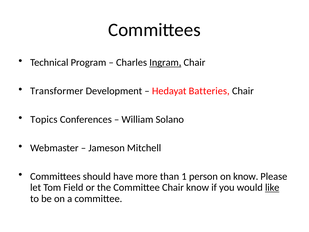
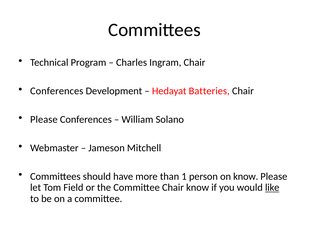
Ingram underline: present -> none
Transformer at (57, 91): Transformer -> Conferences
Topics at (44, 119): Topics -> Please
